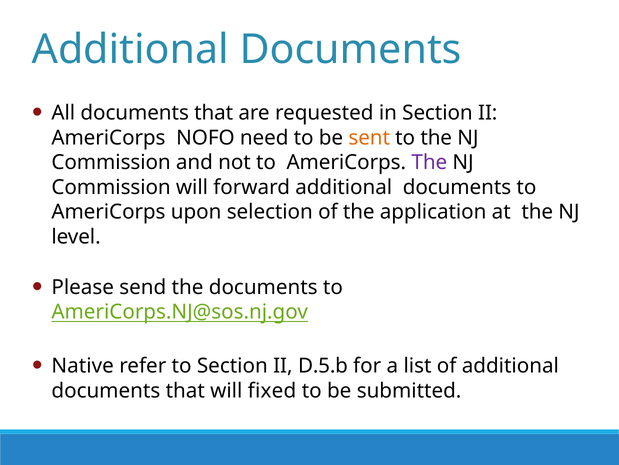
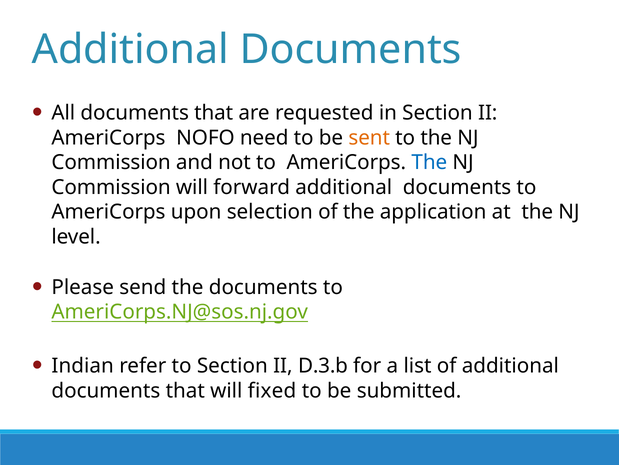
The at (429, 162) colour: purple -> blue
Native: Native -> Indian
D.5.b: D.5.b -> D.3.b
